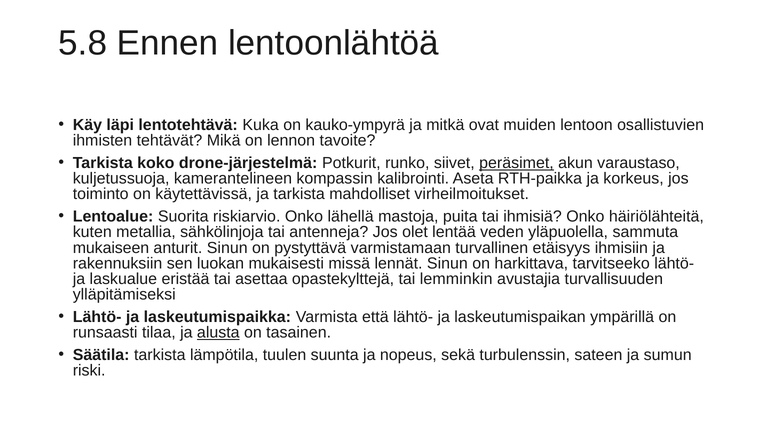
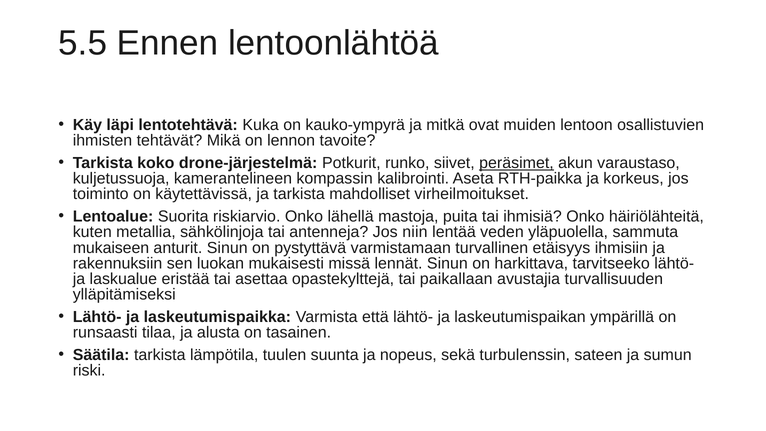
5.8: 5.8 -> 5.5
olet: olet -> niin
lemminkin: lemminkin -> paikallaan
alusta underline: present -> none
